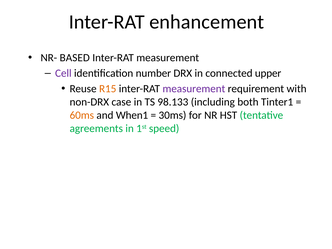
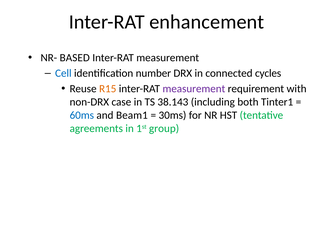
Cell colour: purple -> blue
upper: upper -> cycles
98.133: 98.133 -> 38.143
60ms colour: orange -> blue
When1: When1 -> Beam1
speed: speed -> group
